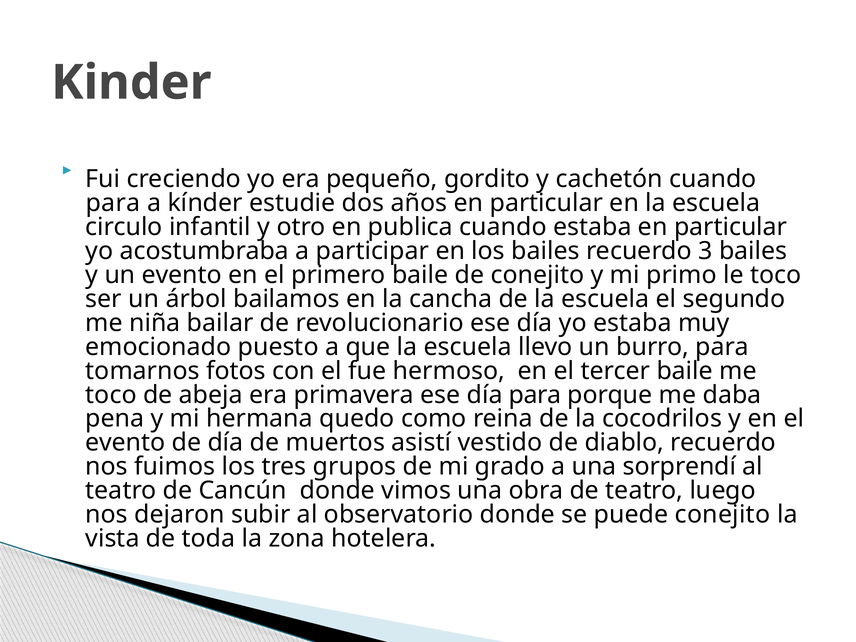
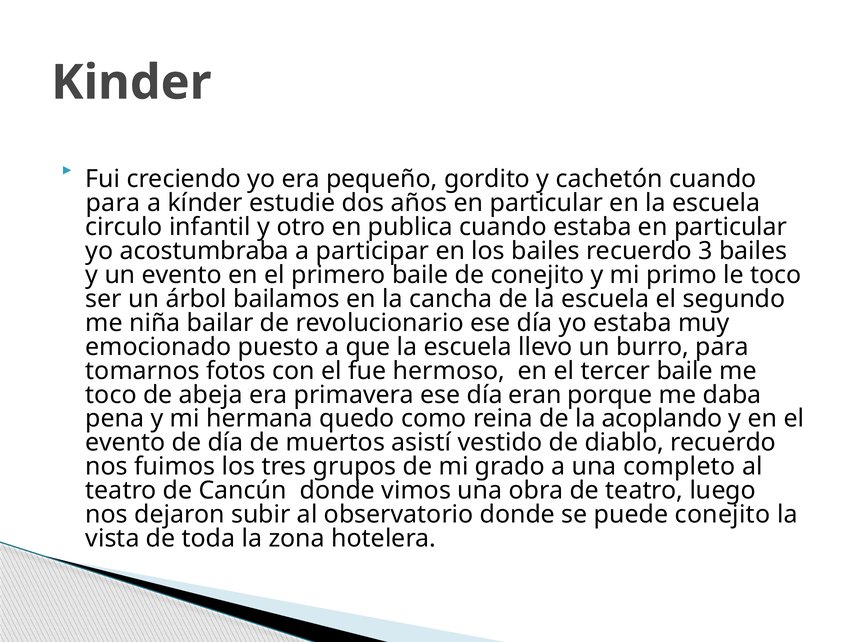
día para: para -> eran
cocodrilos: cocodrilos -> acoplando
sorprendí: sorprendí -> completo
